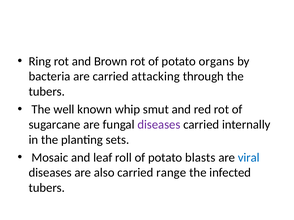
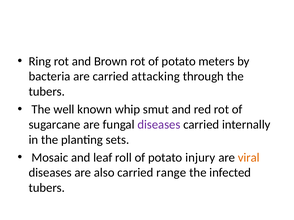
organs: organs -> meters
blasts: blasts -> injury
viral colour: blue -> orange
